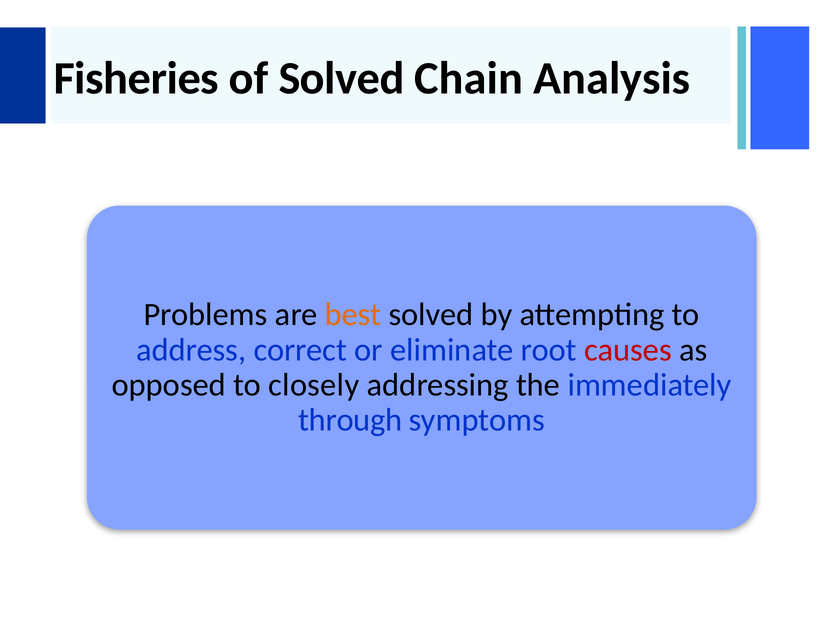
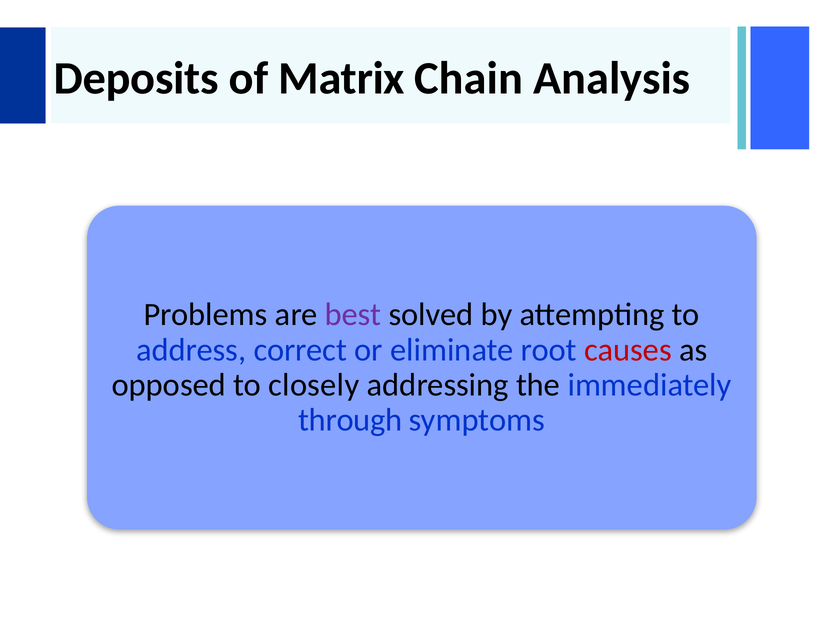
Fisheries: Fisheries -> Deposits
of Solved: Solved -> Matrix
best colour: orange -> purple
